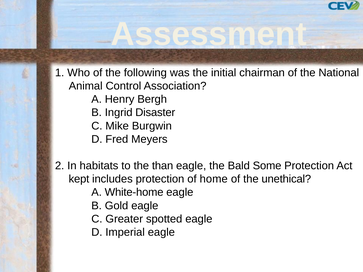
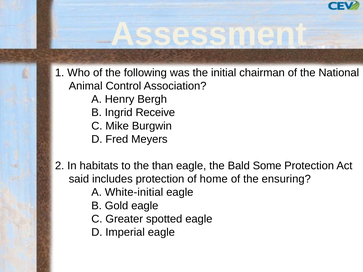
Disaster: Disaster -> Receive
kept: kept -> said
unethical: unethical -> ensuring
White-home: White-home -> White-initial
